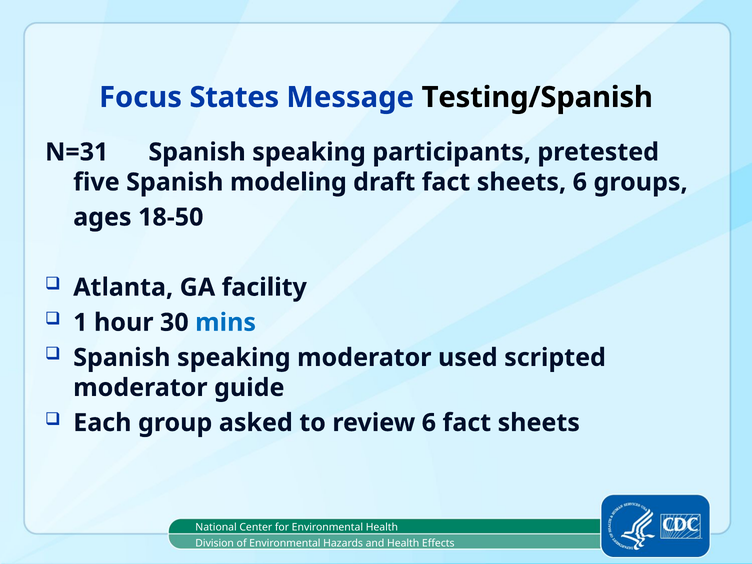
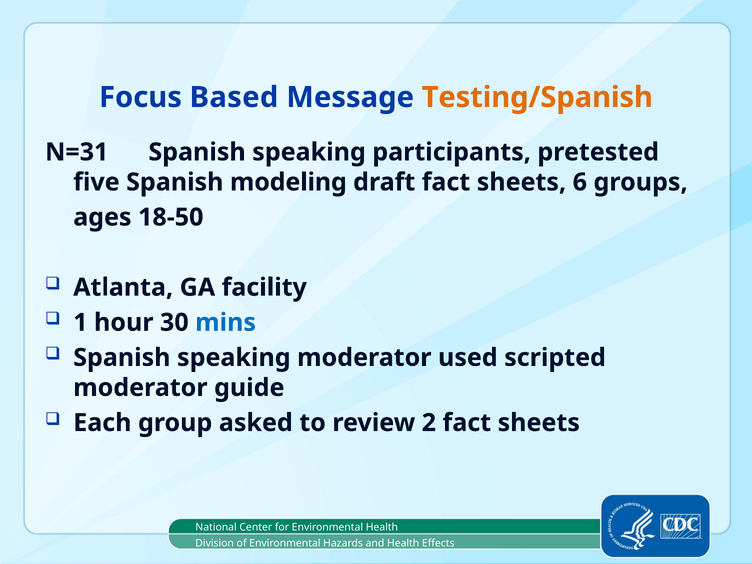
States: States -> Based
Testing/Spanish colour: black -> orange
review 6: 6 -> 2
